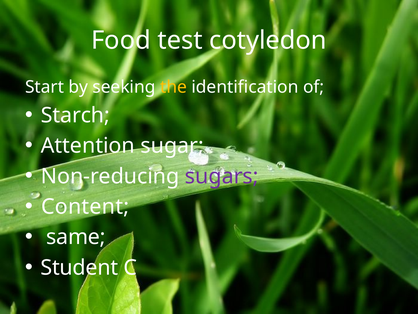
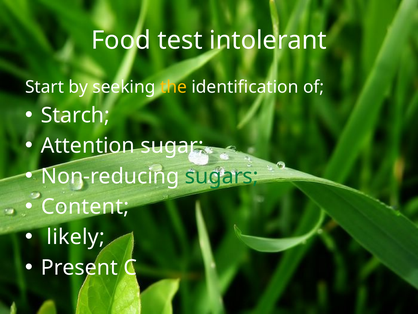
cotyledon: cotyledon -> intolerant
sugars colour: purple -> green
same: same -> likely
Student: Student -> Present
